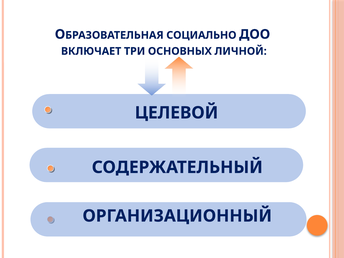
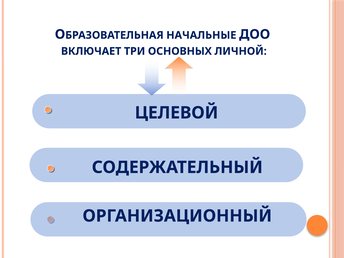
СОЦИАЛЬНО: СОЦИАЛЬНО -> НАЧАЛЬНЫЕ
